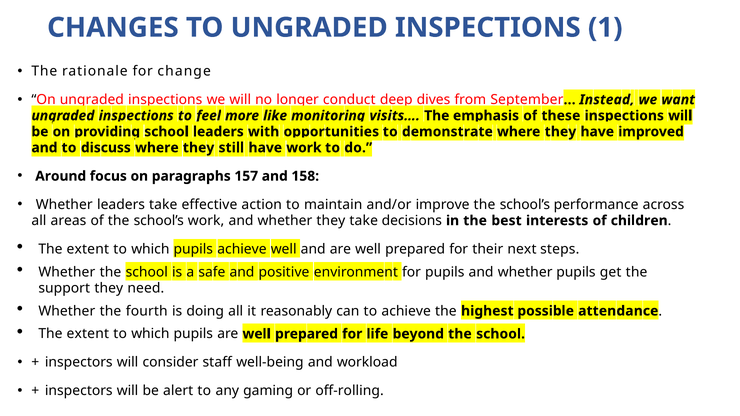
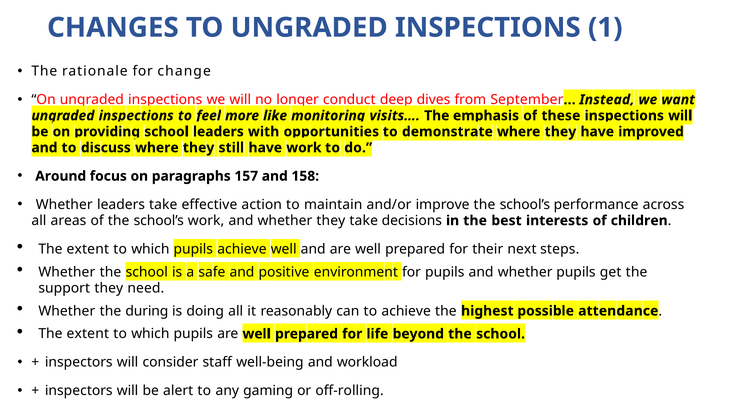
fourth: fourth -> during
